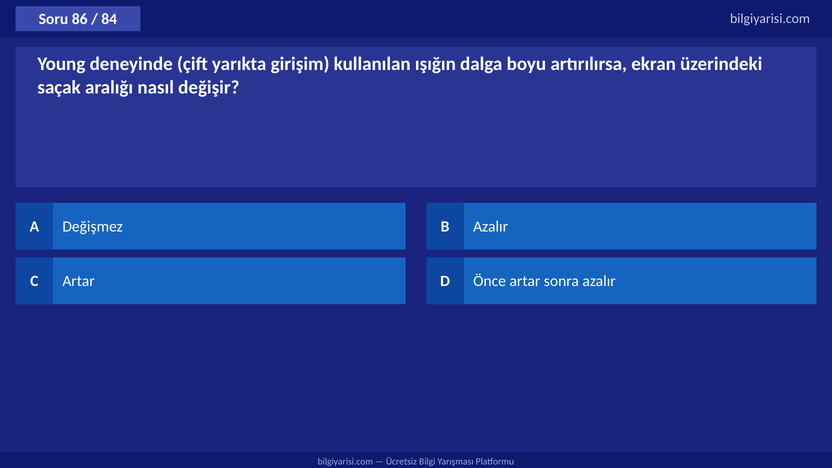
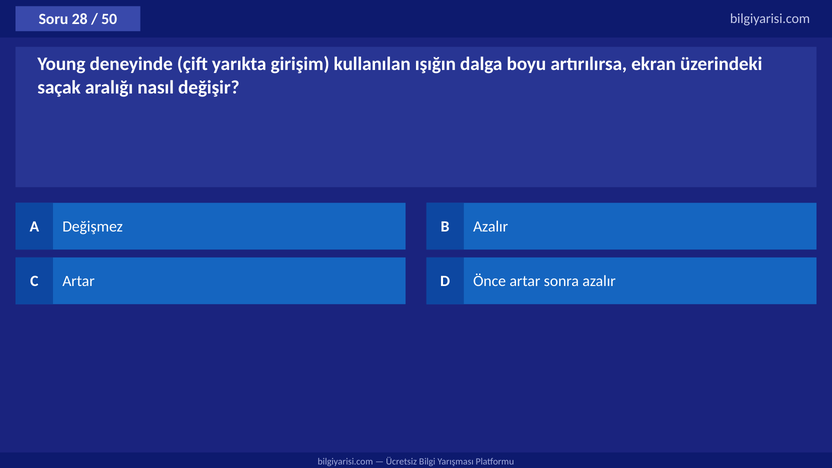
86: 86 -> 28
84: 84 -> 50
